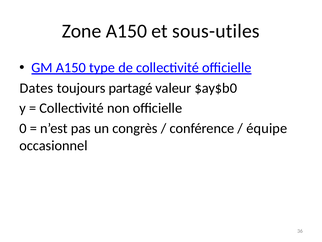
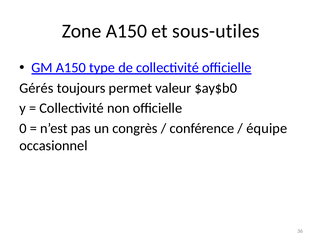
Dates: Dates -> Gérés
partagé: partagé -> permet
